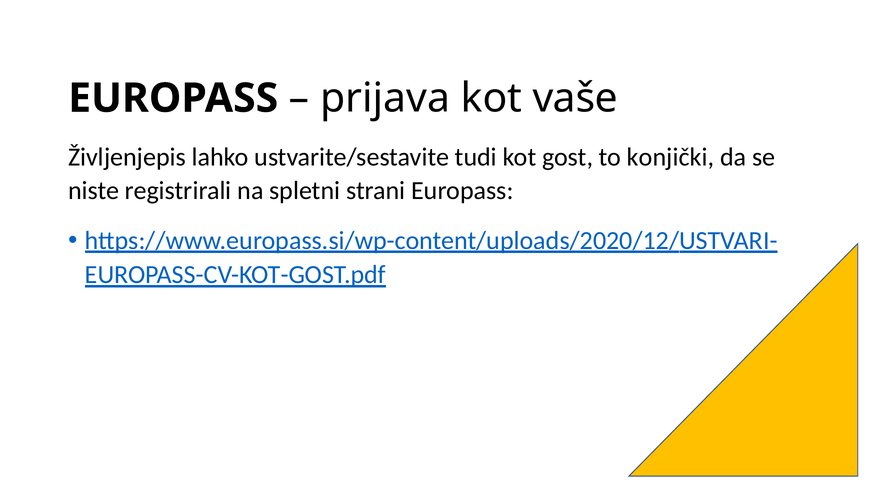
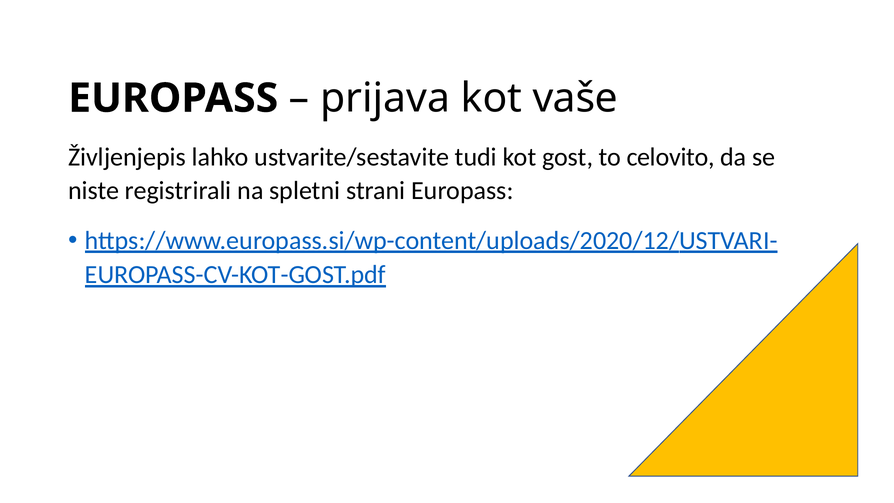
konjički: konjički -> celovito
